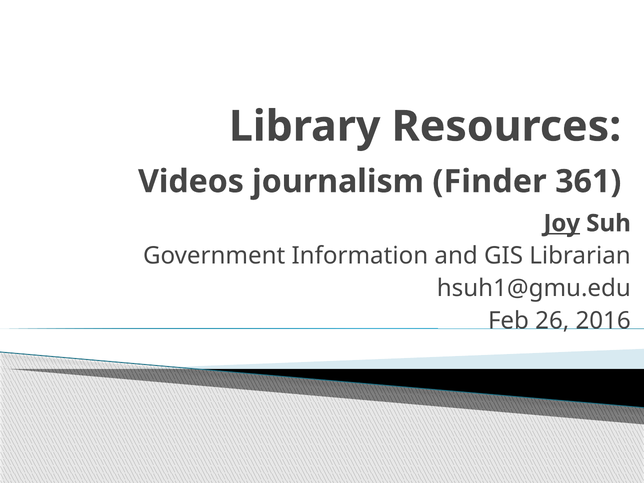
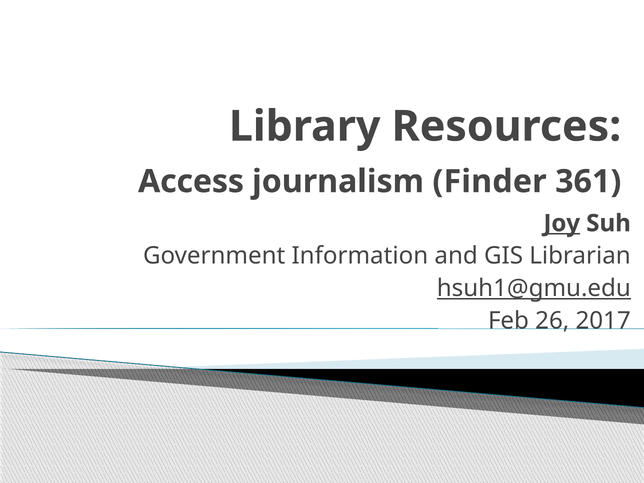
Videos: Videos -> Access
hsuh1@gmu.edu underline: none -> present
2016: 2016 -> 2017
